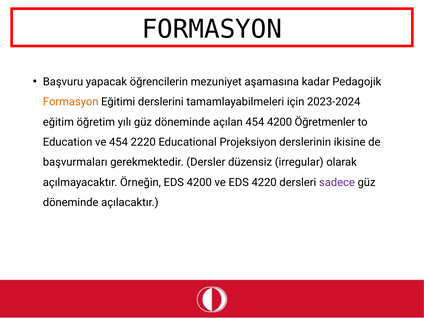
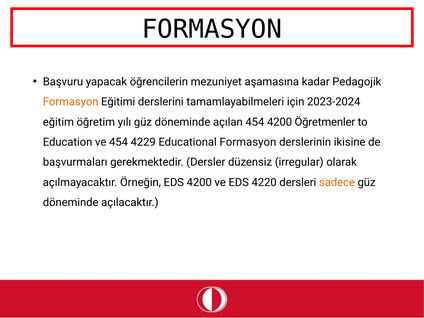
2220: 2220 -> 4229
Educational Projeksiyon: Projeksiyon -> Formasyon
sadece colour: purple -> orange
